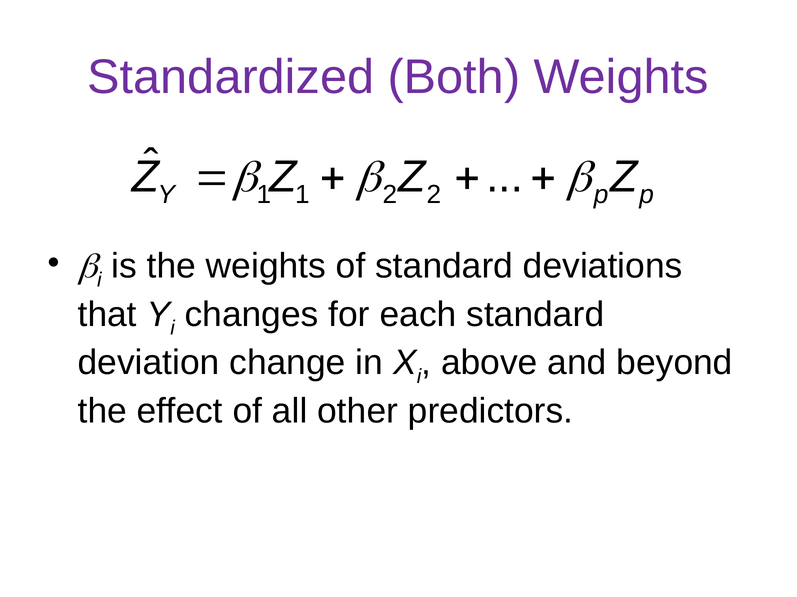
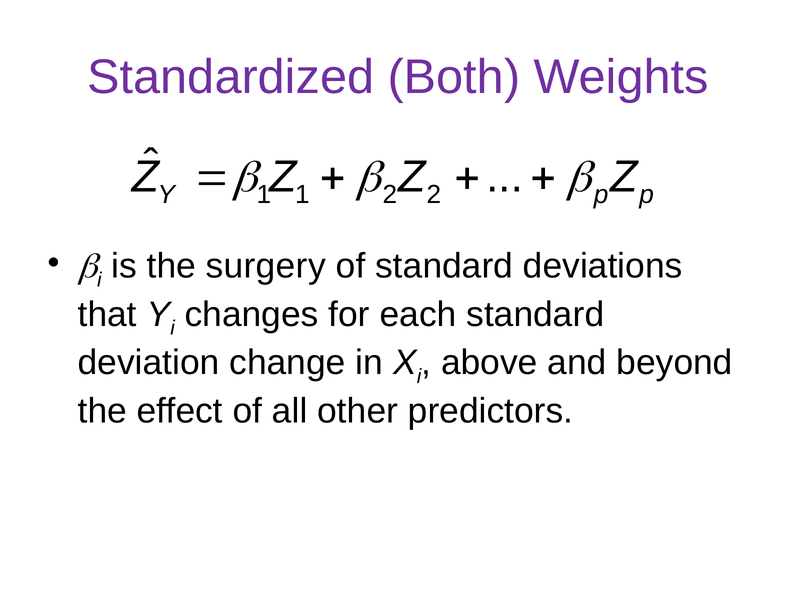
the weights: weights -> surgery
